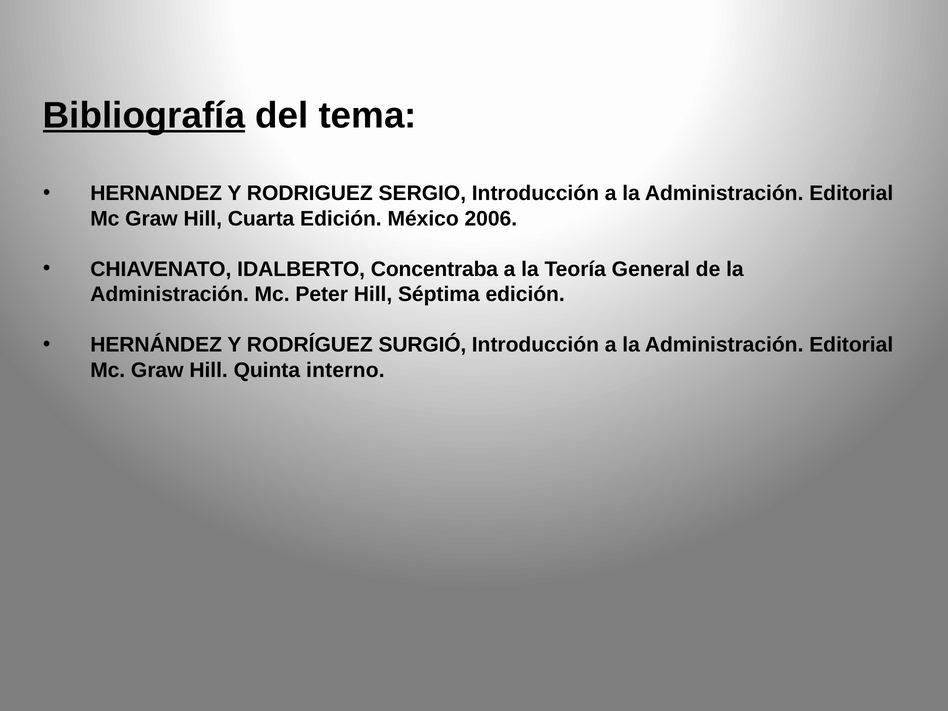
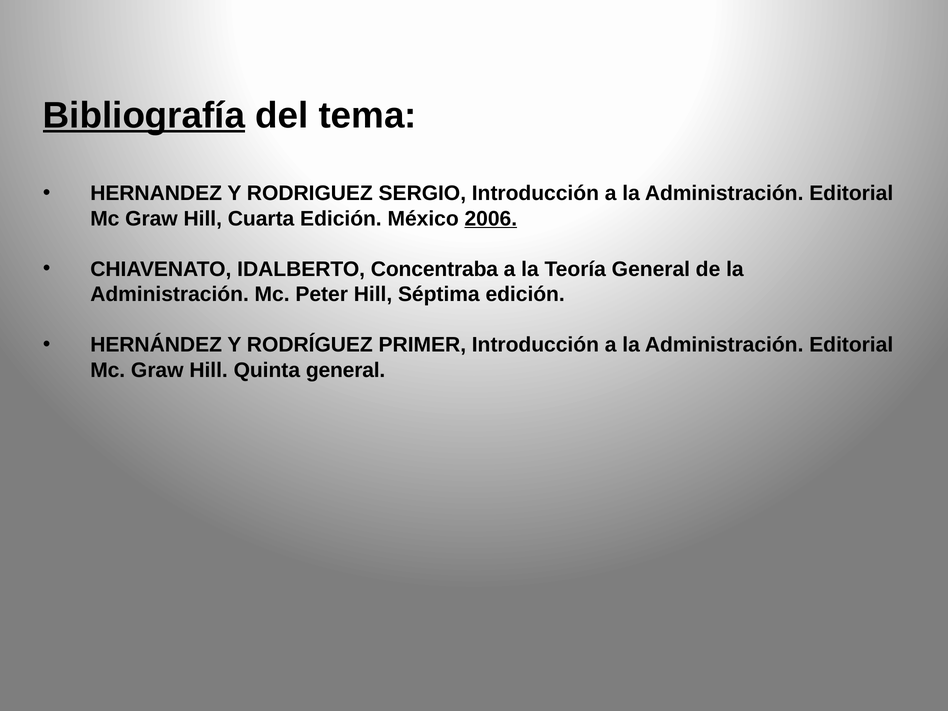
2006 underline: none -> present
SURGIÓ: SURGIÓ -> PRIMER
Quinta interno: interno -> general
